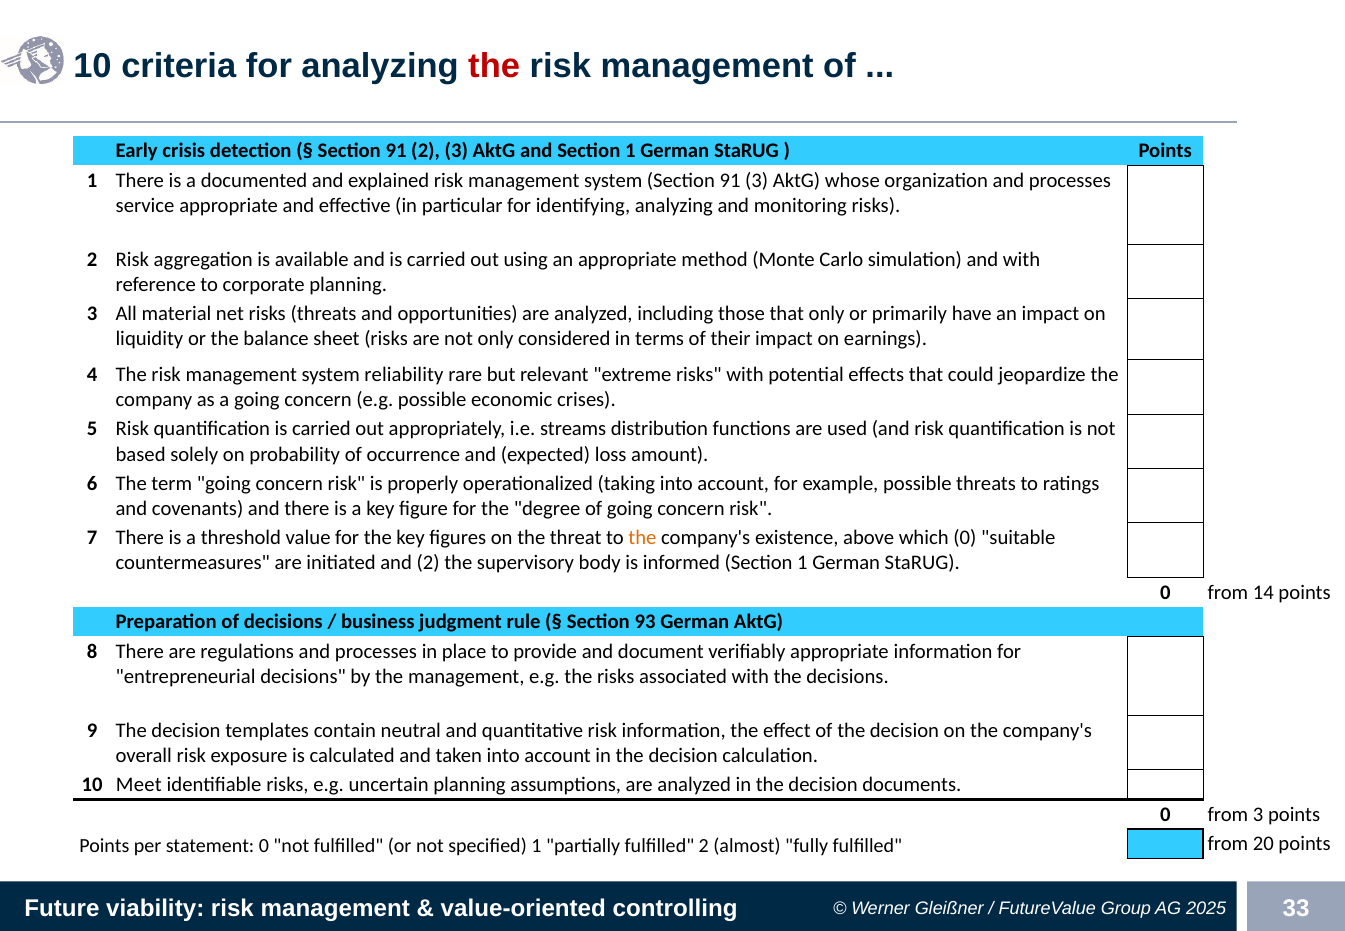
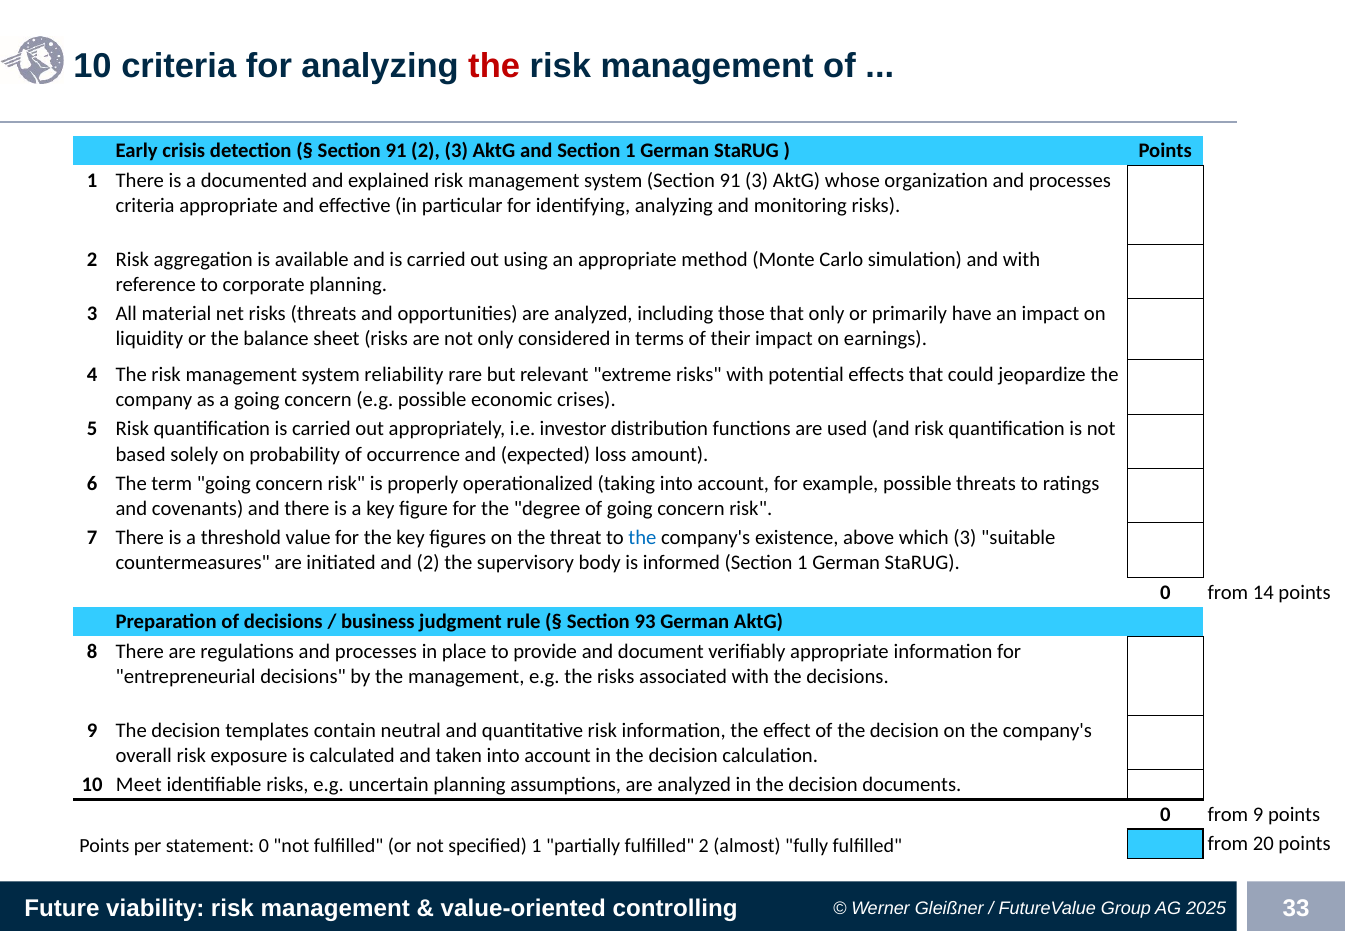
service at (145, 206): service -> criteria
streams: streams -> investor
the at (642, 538) colour: orange -> blue
which 0: 0 -> 3
from 3: 3 -> 9
